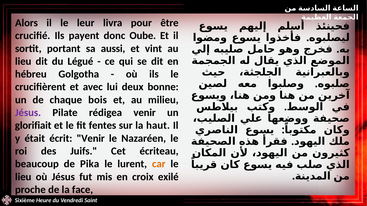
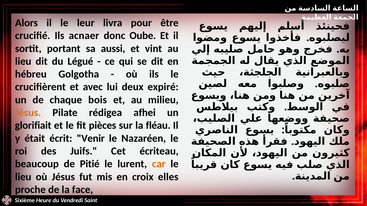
payent: payent -> acnaer
bonne: bonne -> expiré
Jésus at (28, 113) colour: purple -> orange
rédigea venir: venir -> afhei
fentes: fentes -> pièces
haut: haut -> fléau
Pika: Pika -> Pitié
exilé: exilé -> elles
